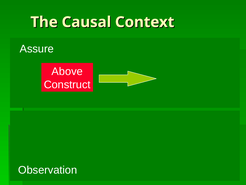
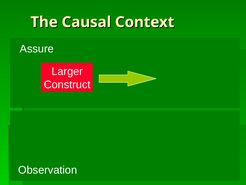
Above: Above -> Larger
